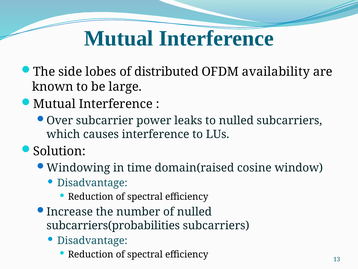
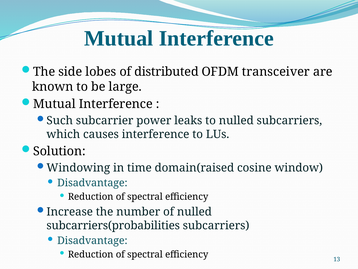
availability: availability -> transceiver
Over: Over -> Such
